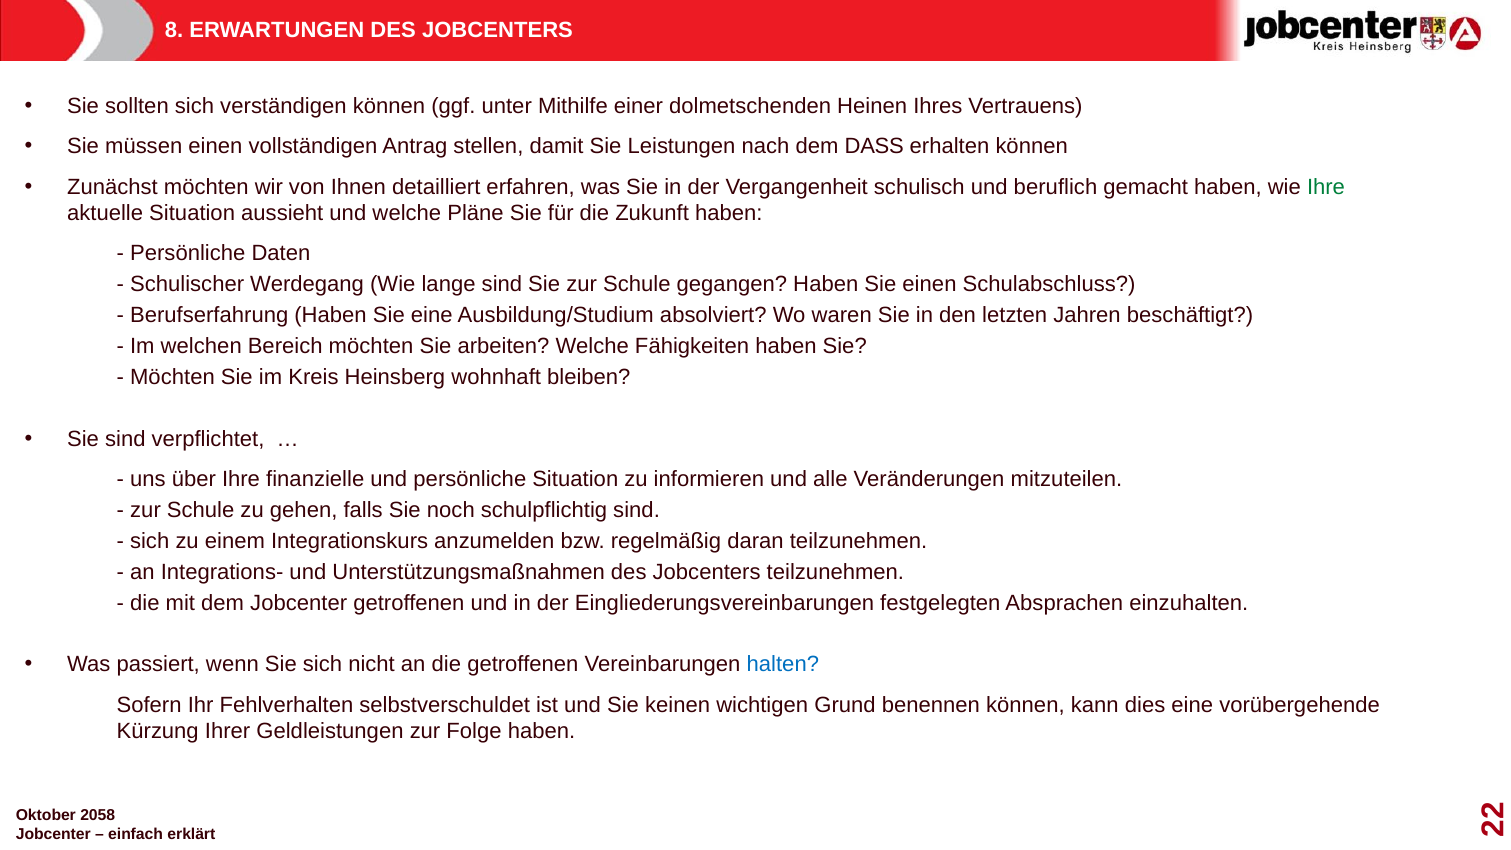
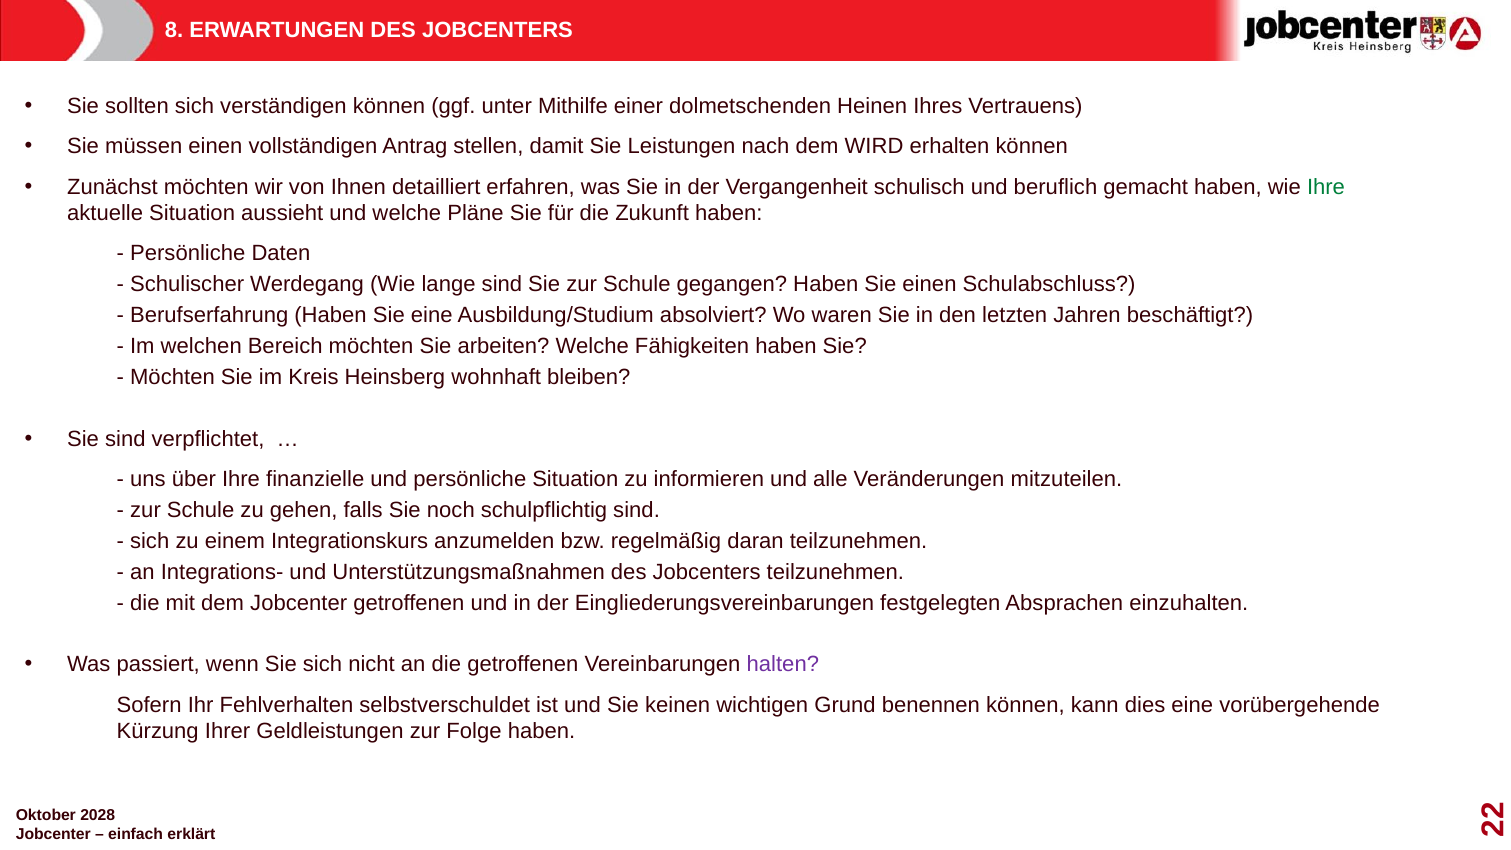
DASS: DASS -> WIRD
halten colour: blue -> purple
2058: 2058 -> 2028
